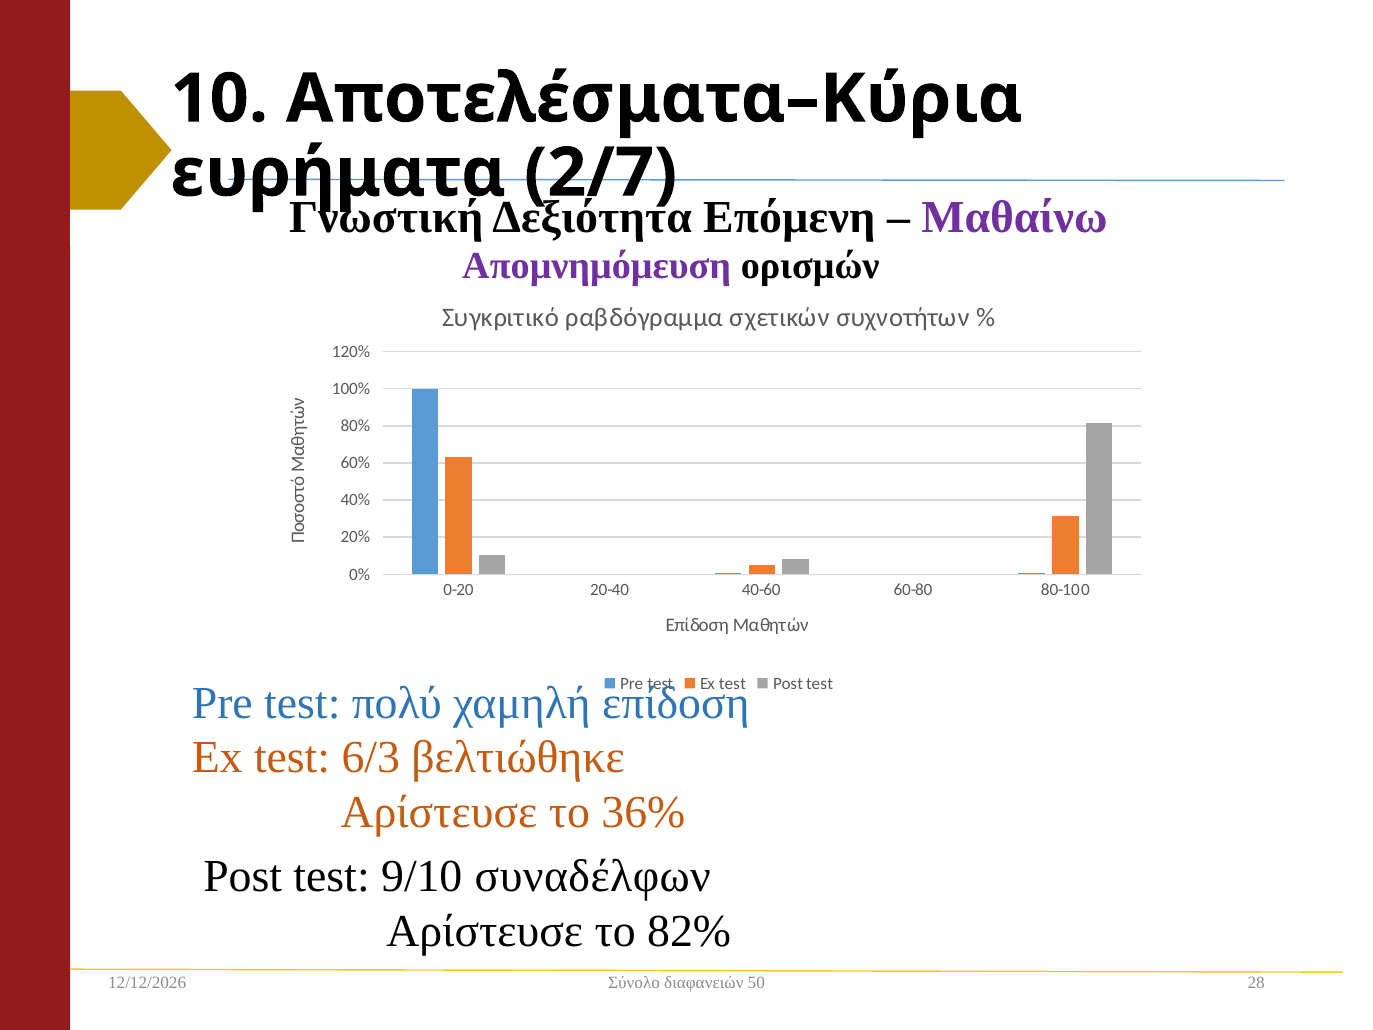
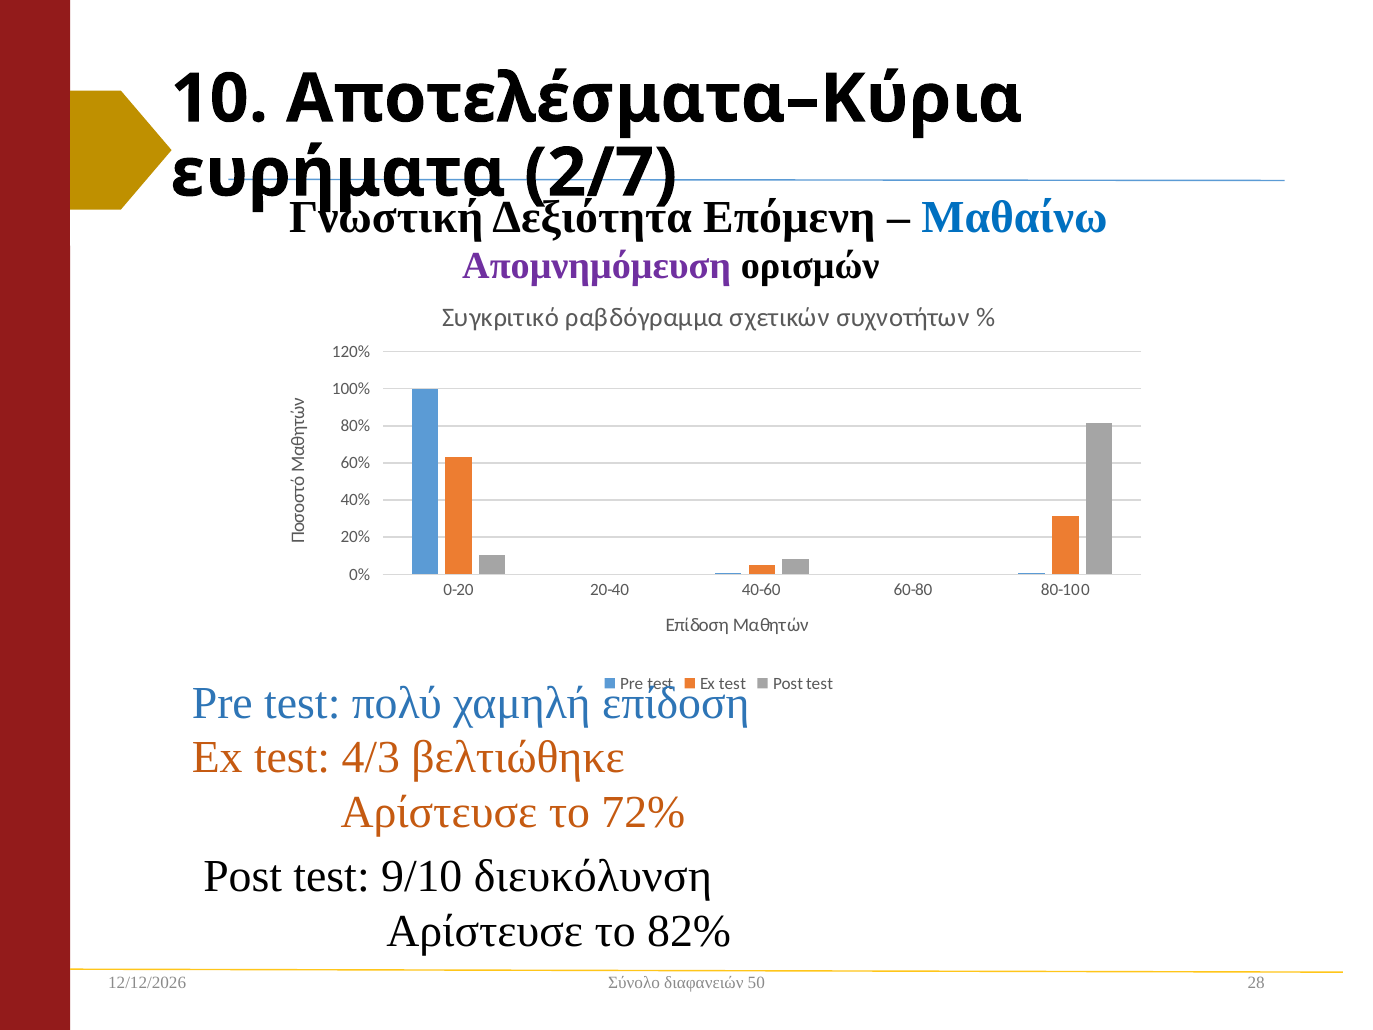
Μαθαίνω colour: purple -> blue
6/3: 6/3 -> 4/3
36%: 36% -> 72%
συναδέλφων: συναδέλφων -> διευκόλυνση
